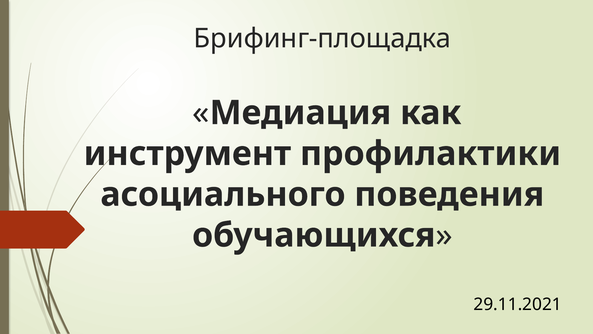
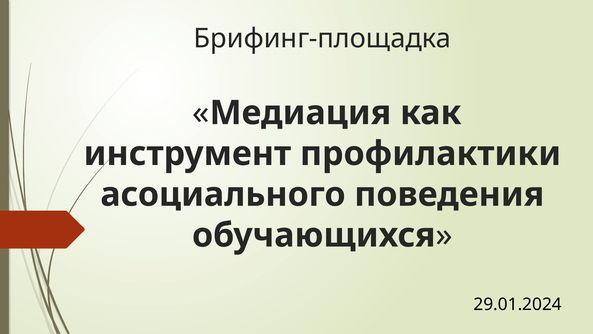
29.11.2021: 29.11.2021 -> 29.01.2024
